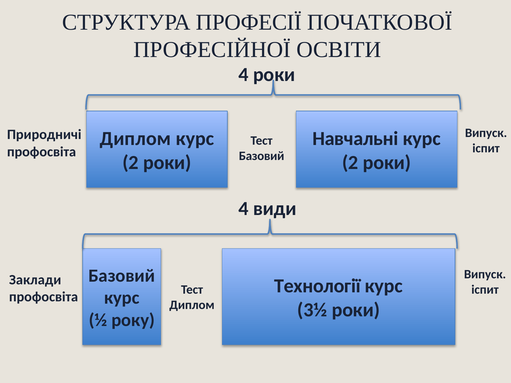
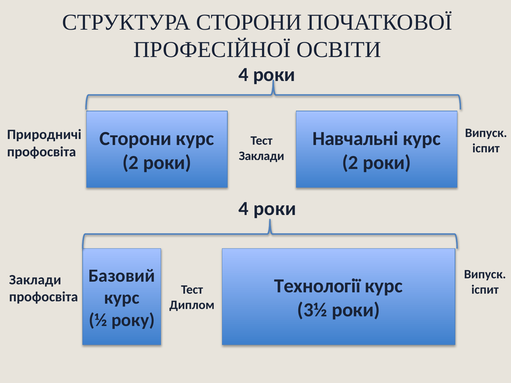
СТРУКТУРА ПРОФЕСІЇ: ПРОФЕСІЇ -> СТОРОНИ
Диплом at (135, 139): Диплом -> Сторони
Базовий at (262, 156): Базовий -> Заклади
види at (275, 209): види -> роки
